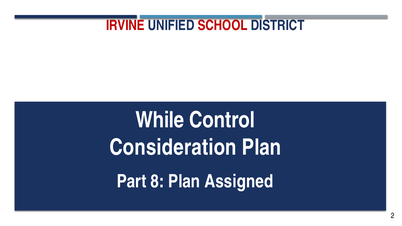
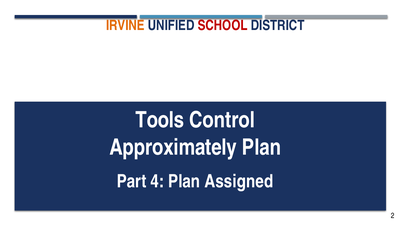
IRVINE colour: red -> orange
While: While -> Tools
Consideration: Consideration -> Approximately
8: 8 -> 4
